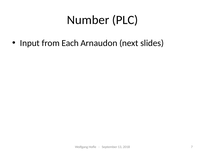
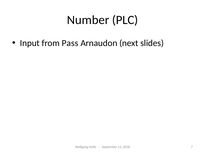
Each: Each -> Pass
